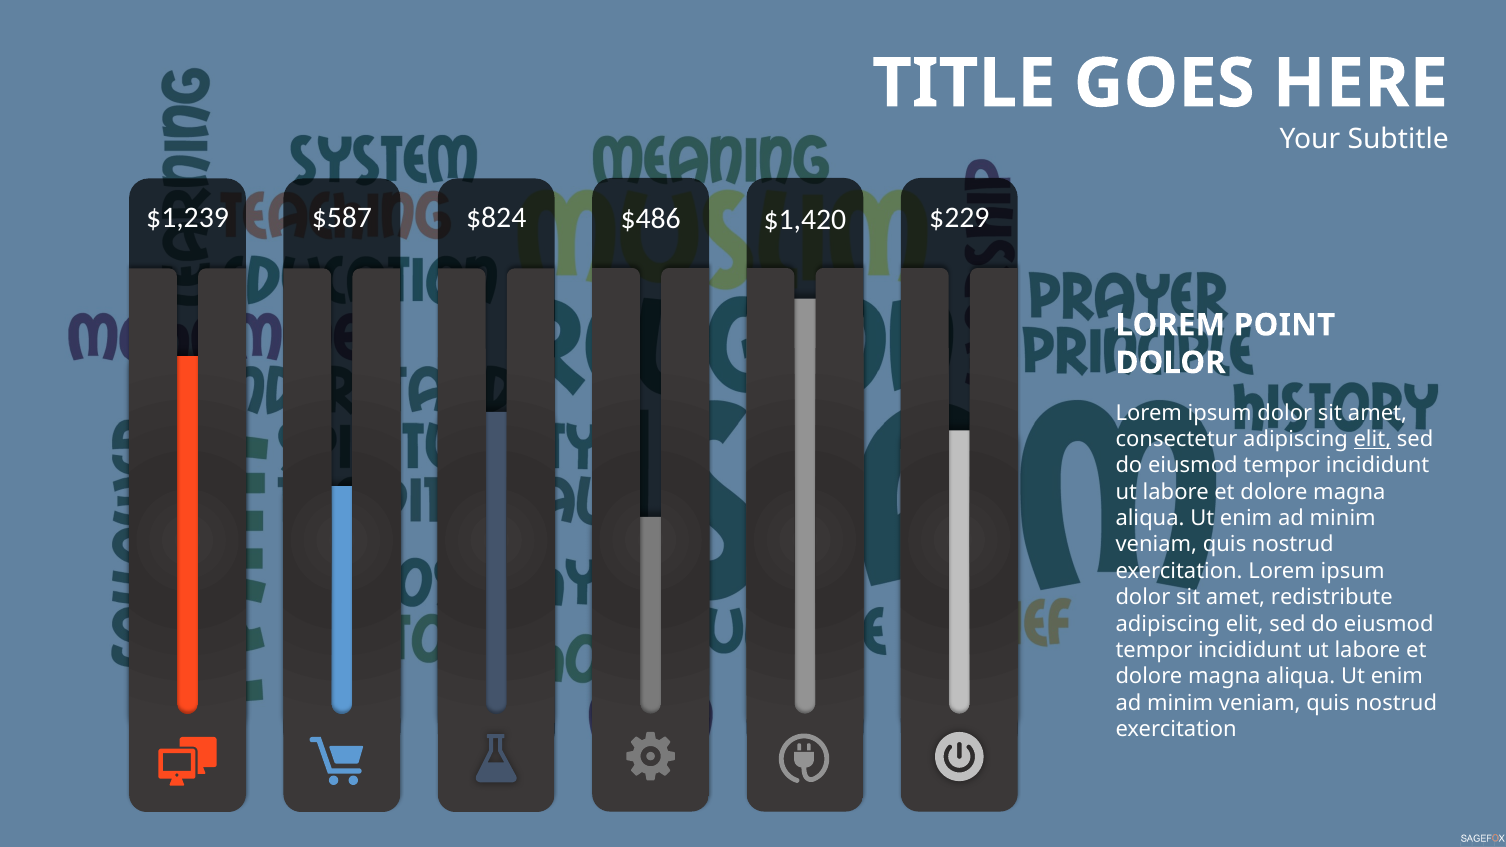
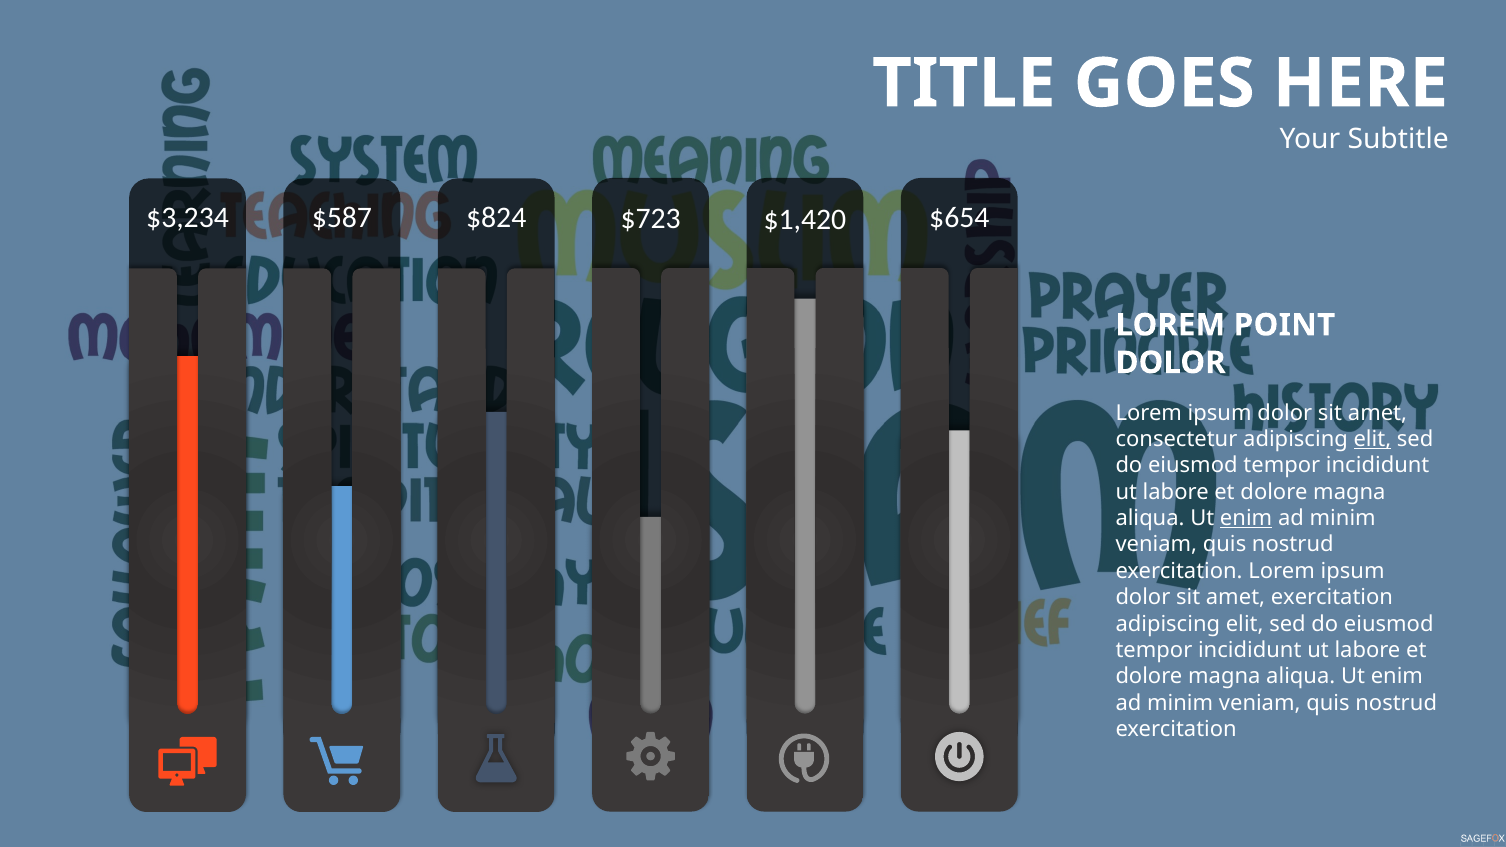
$1,239: $1,239 -> $3,234
$486: $486 -> $723
$229: $229 -> $654
enim at (1246, 518) underline: none -> present
amet redistribute: redistribute -> exercitation
